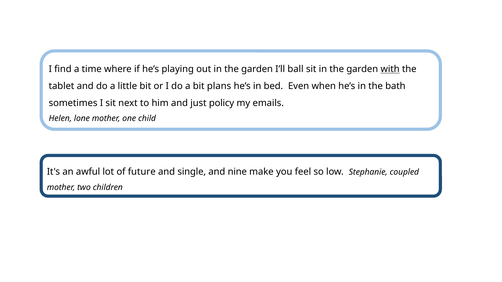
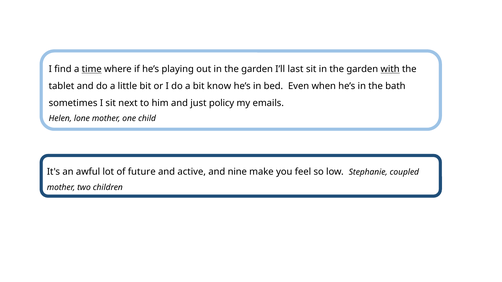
time underline: none -> present
ball: ball -> last
plans: plans -> know
single: single -> active
